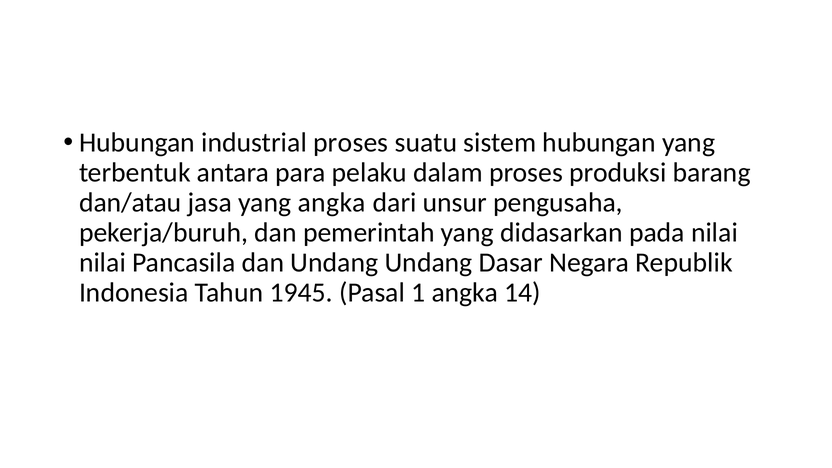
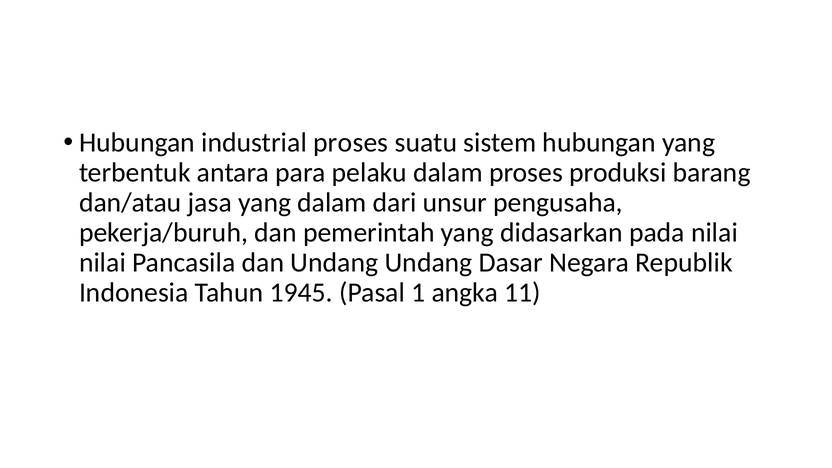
yang angka: angka -> dalam
14: 14 -> 11
